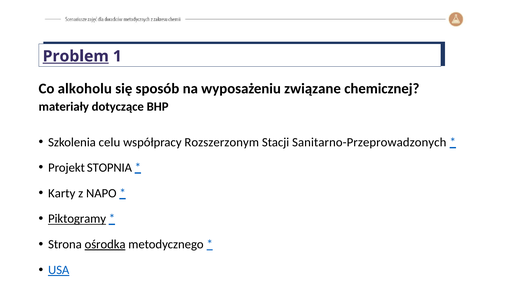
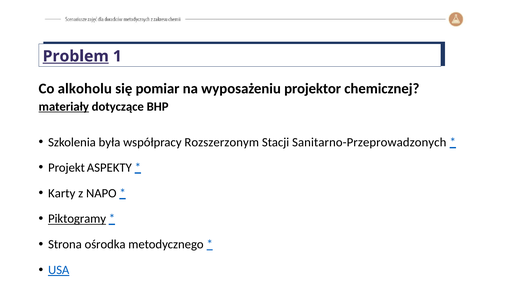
sposób: sposób -> pomiar
związane: związane -> projektor
materiały underline: none -> present
celu: celu -> była
STOPNIA: STOPNIA -> ASPEKTY
ośrodka underline: present -> none
